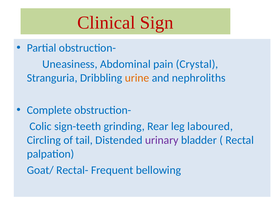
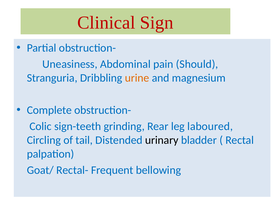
Crystal: Crystal -> Should
nephroliths: nephroliths -> magnesium
urinary colour: purple -> black
